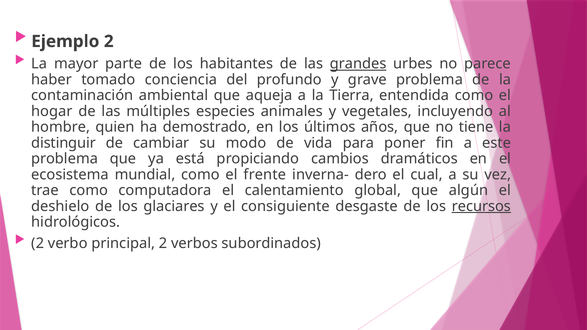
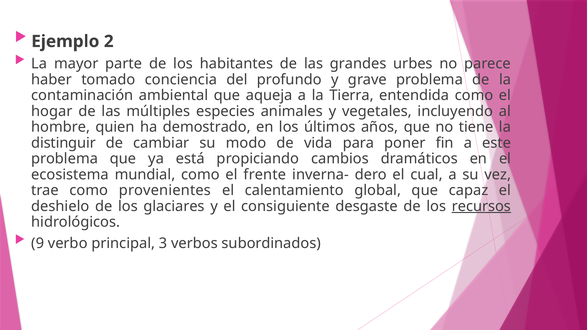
grandes underline: present -> none
computadora: computadora -> provenientes
algún: algún -> capaz
2 at (38, 244): 2 -> 9
principal 2: 2 -> 3
